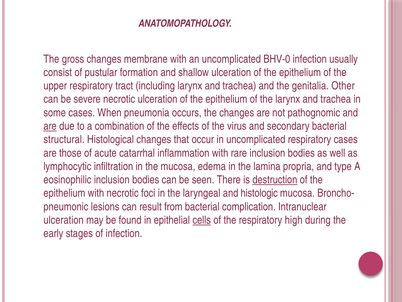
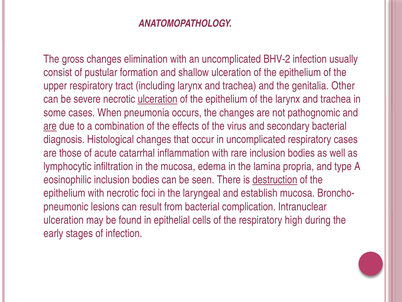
membrane: membrane -> elimination
BHV-0: BHV-0 -> BHV-2
ulceration at (158, 99) underline: none -> present
structural: structural -> diagnosis
histologic: histologic -> establish
cells underline: present -> none
